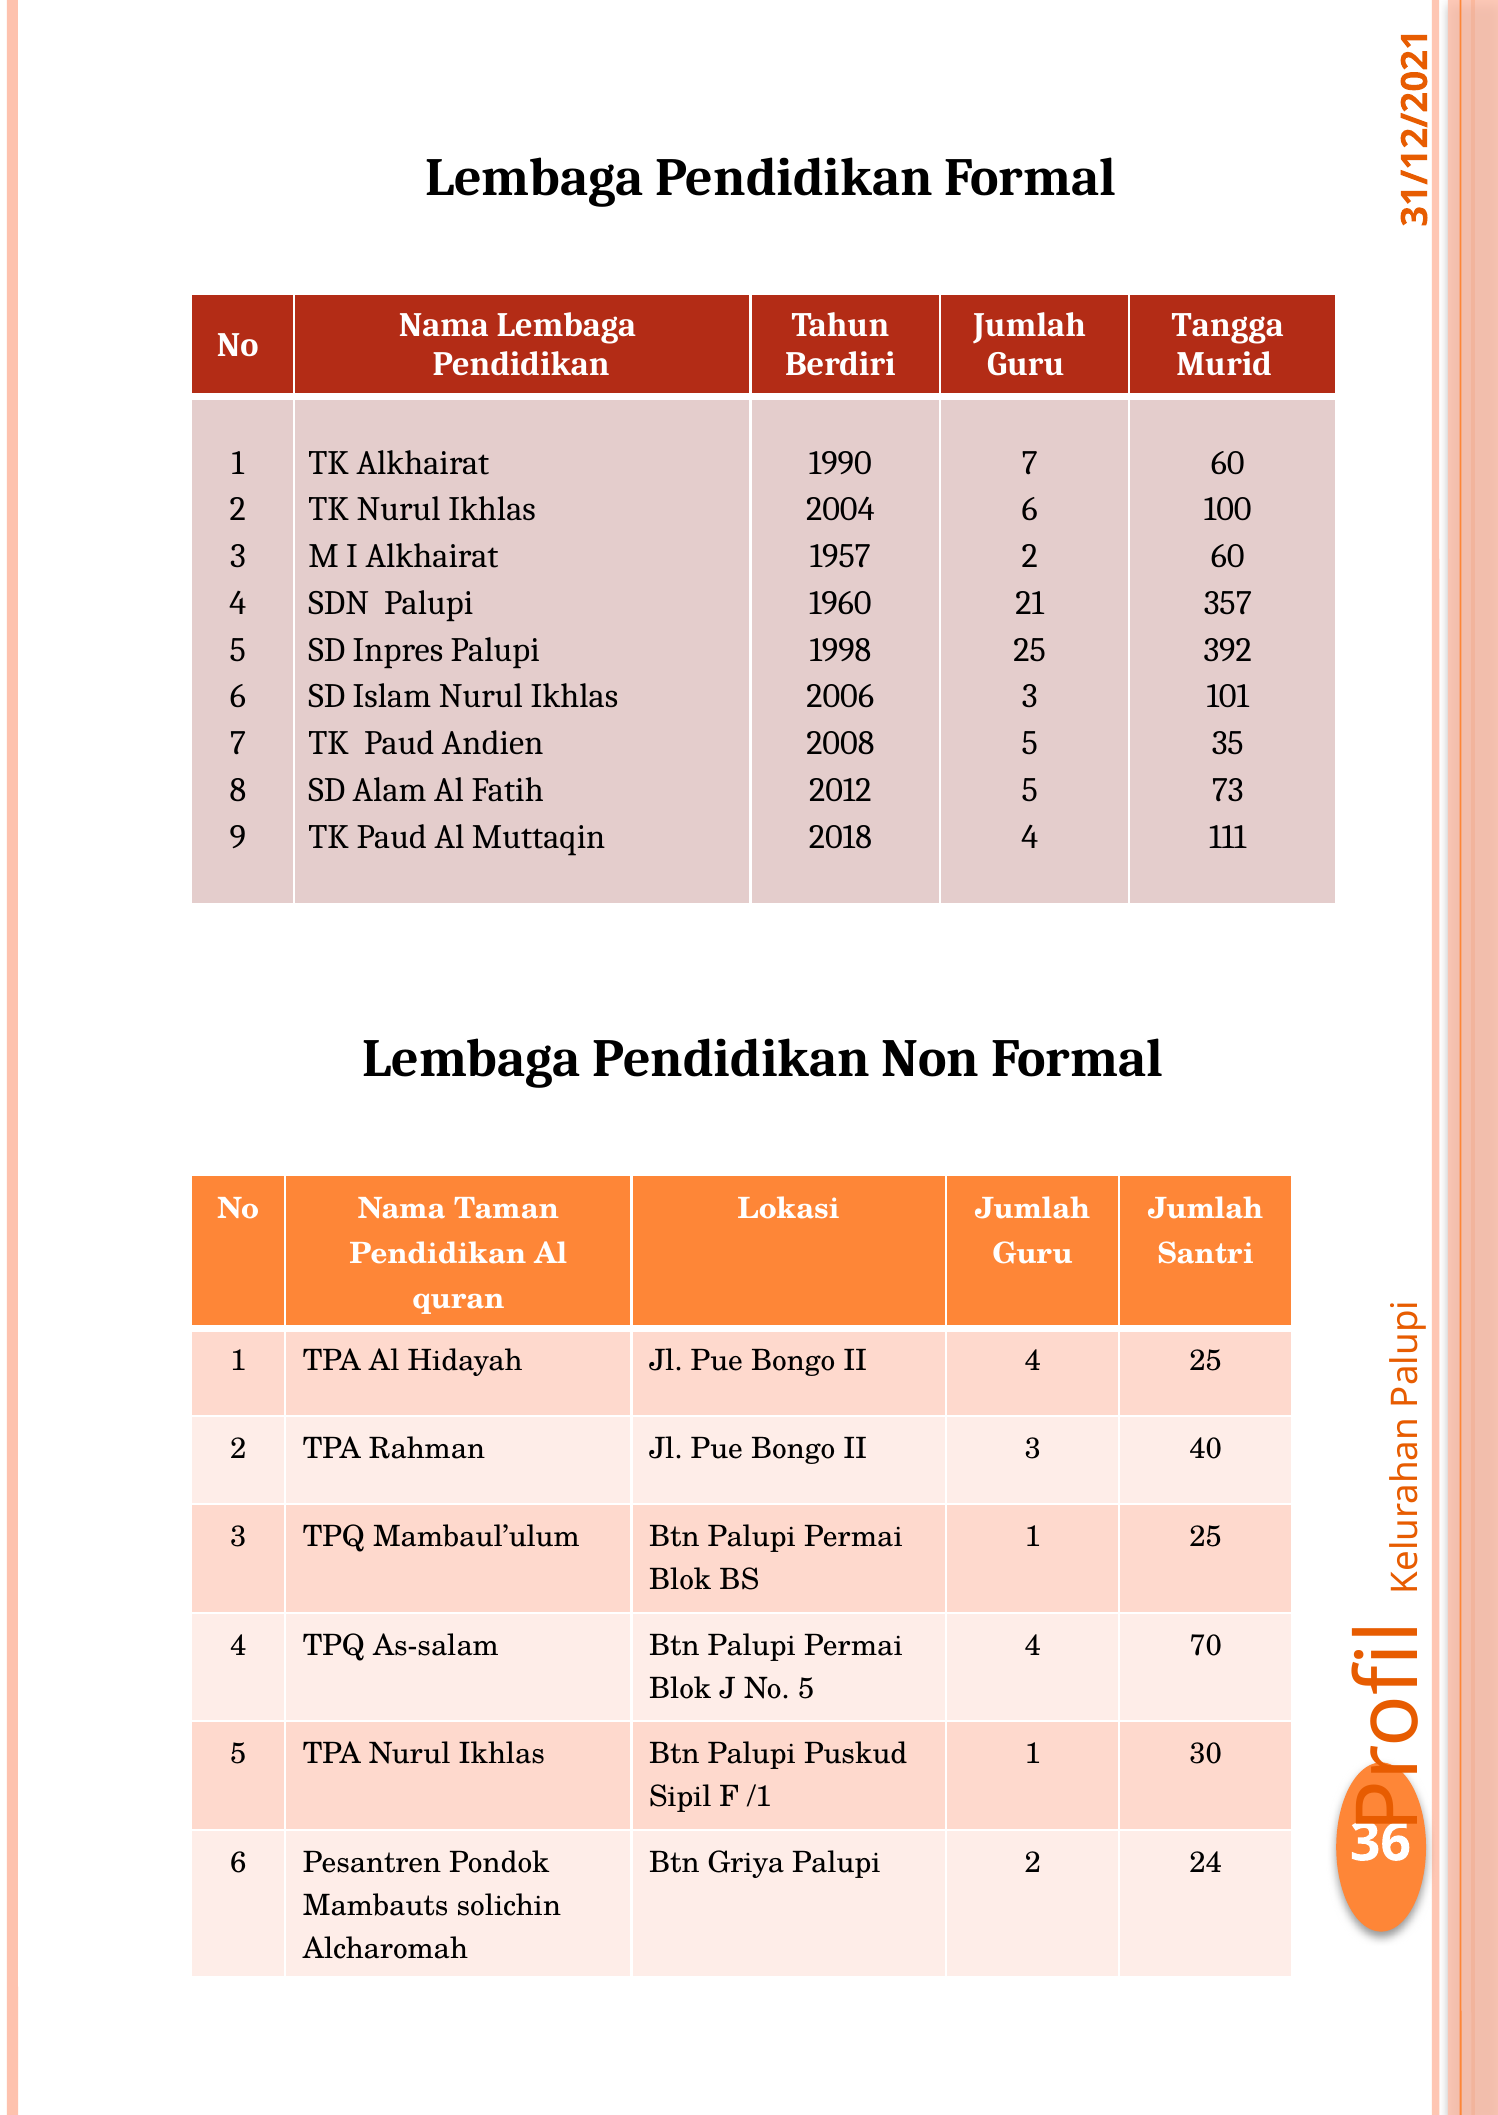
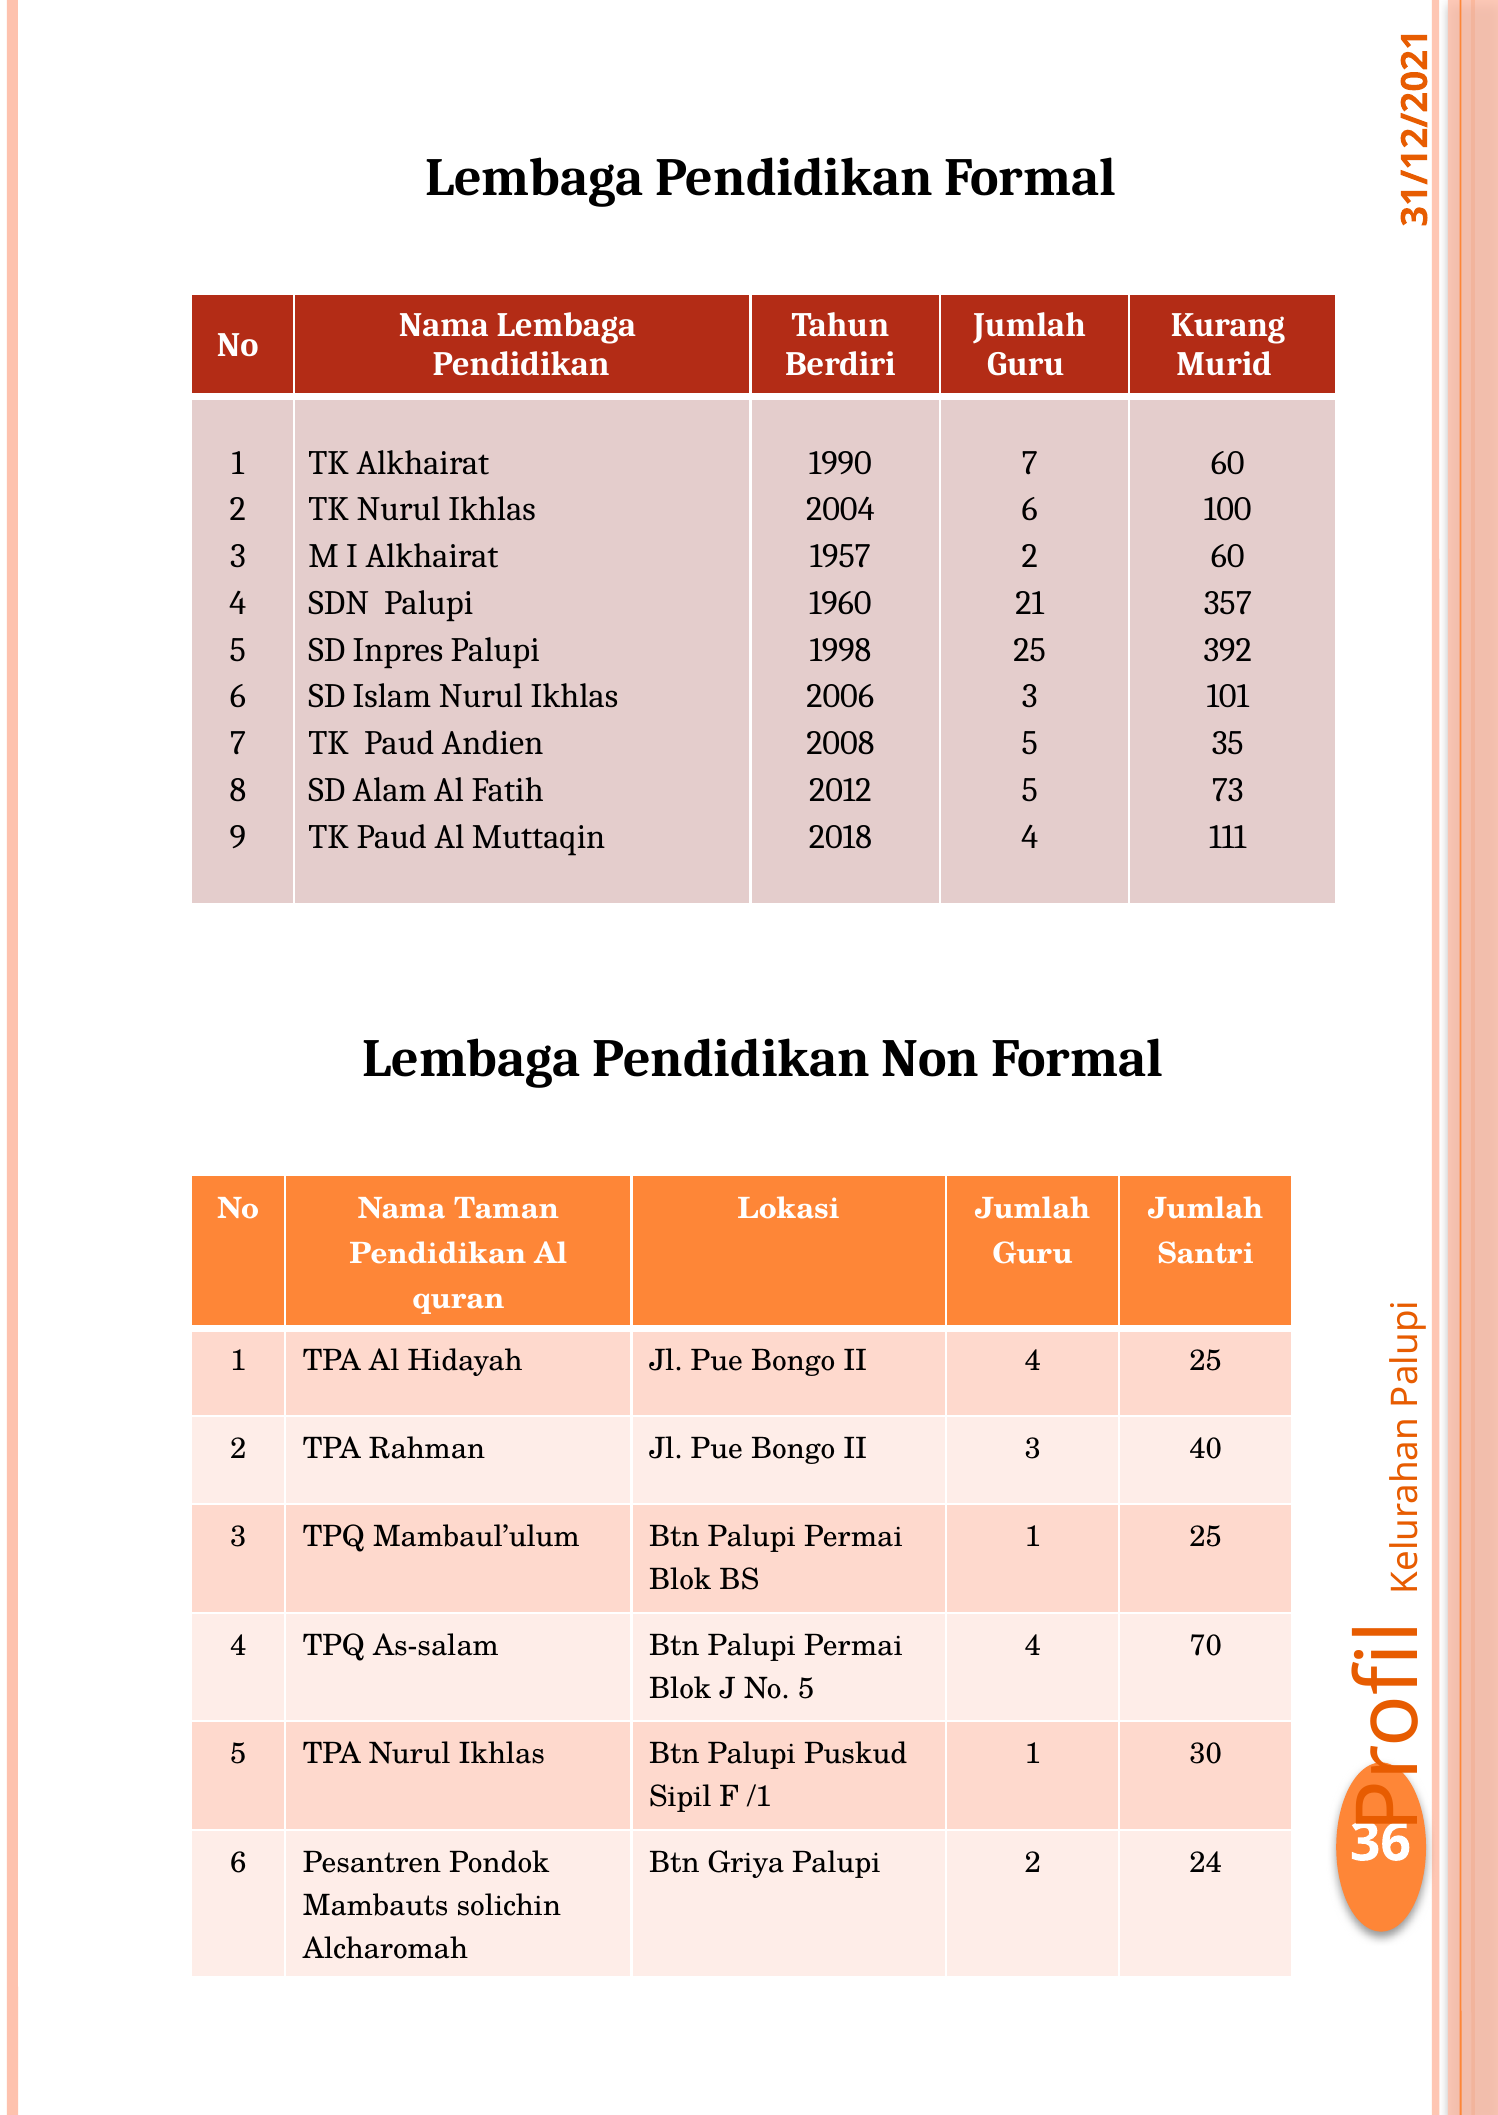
Tangga: Tangga -> Kurang
